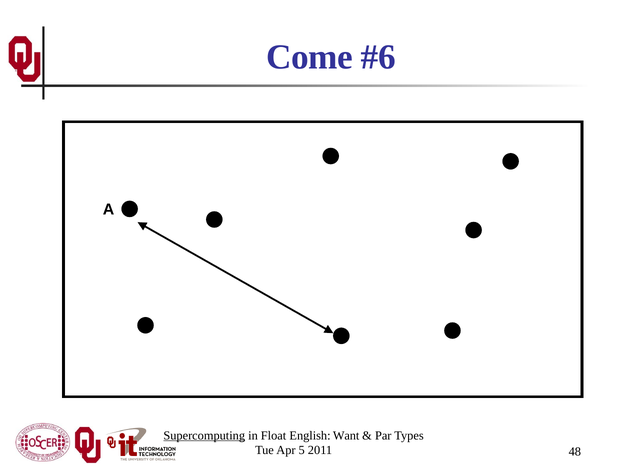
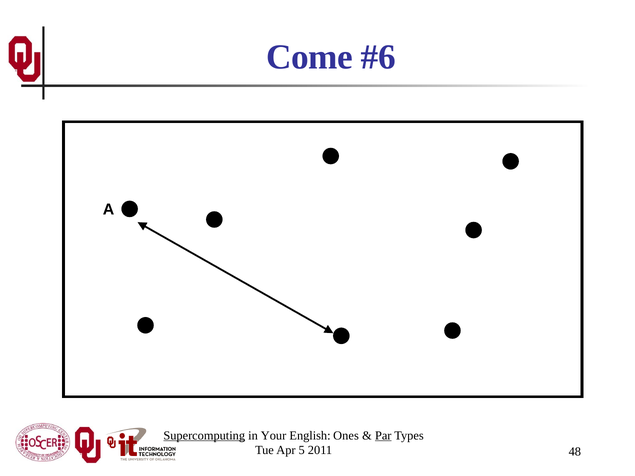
Float: Float -> Your
Want: Want -> Ones
Par underline: none -> present
